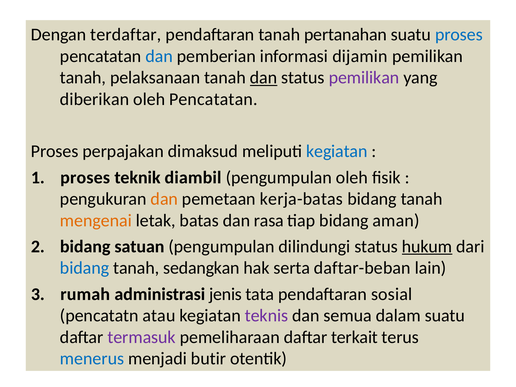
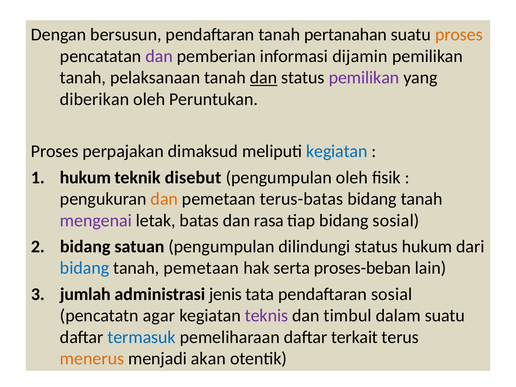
terdaftar: terdaftar -> bersusun
proses at (459, 35) colour: blue -> orange
dan at (159, 56) colour: blue -> purple
oleh Pencatatan: Pencatatan -> Peruntukan
proses at (85, 177): proses -> hukum
diambil: diambil -> disebut
kerja-batas: kerja-batas -> terus-batas
mengenai colour: orange -> purple
bidang aman: aman -> sosial
hukum at (427, 247) underline: present -> none
tanah sedangkan: sedangkan -> pemetaan
daftar-beban: daftar-beban -> proses-beban
rumah: rumah -> jumlah
atau: atau -> agar
semua: semua -> timbul
termasuk colour: purple -> blue
menerus colour: blue -> orange
butir: butir -> akan
